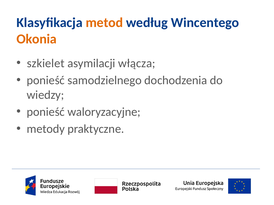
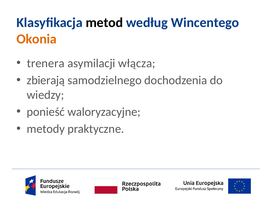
metod colour: orange -> black
szkielet: szkielet -> trenera
ponieść at (46, 80): ponieść -> zbierają
